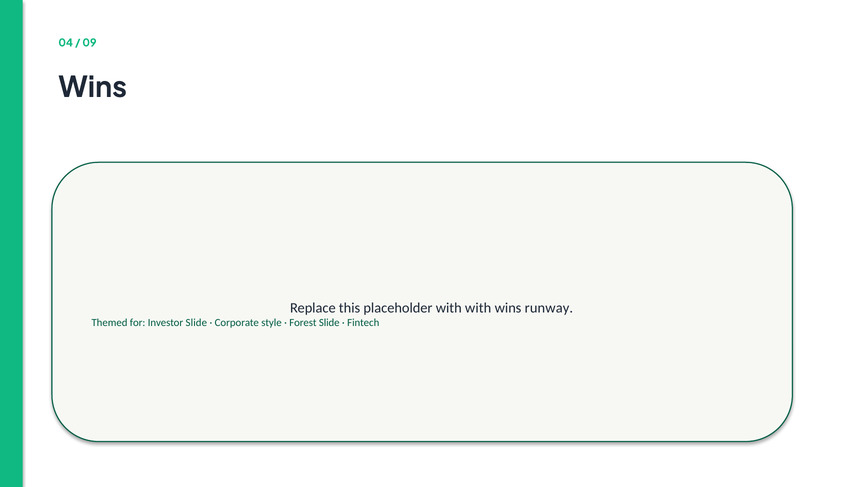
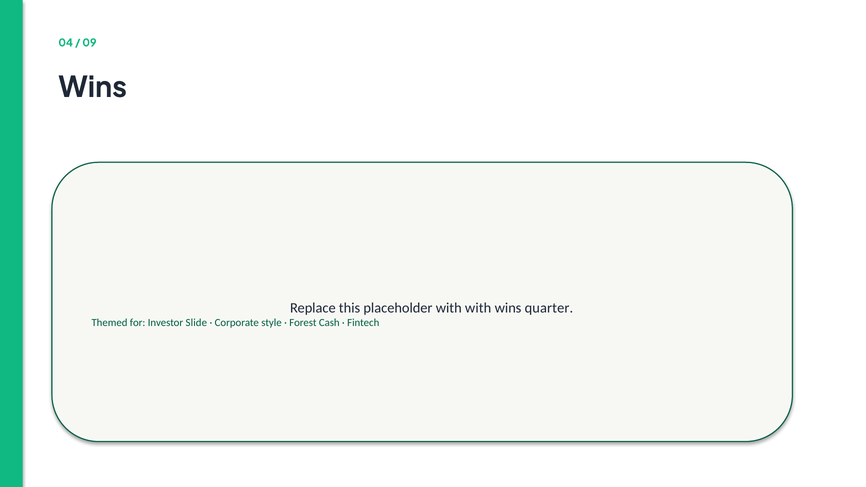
runway: runway -> quarter
Forest Slide: Slide -> Cash
